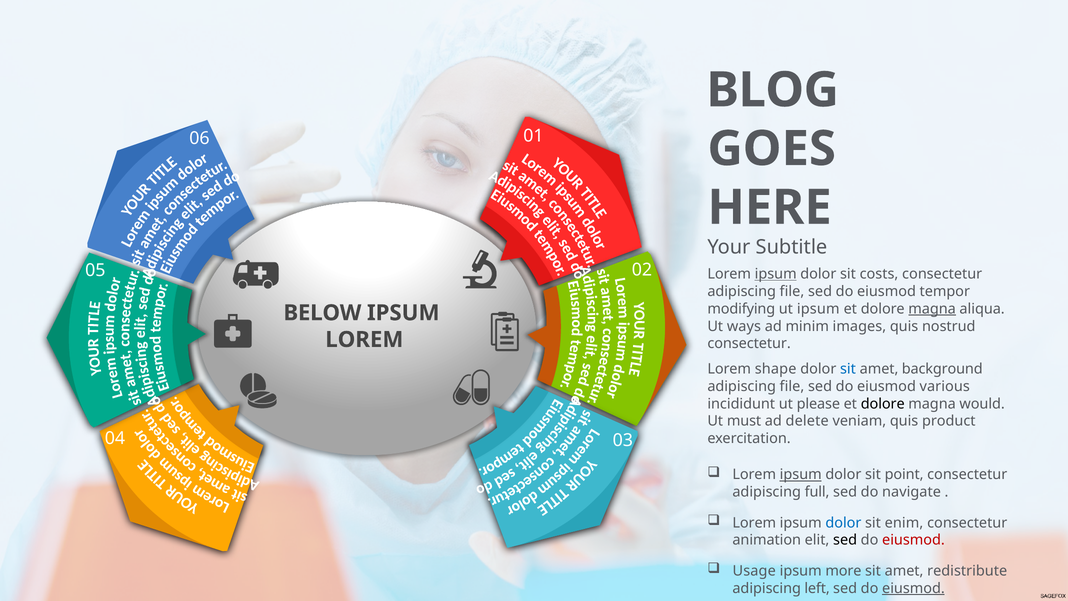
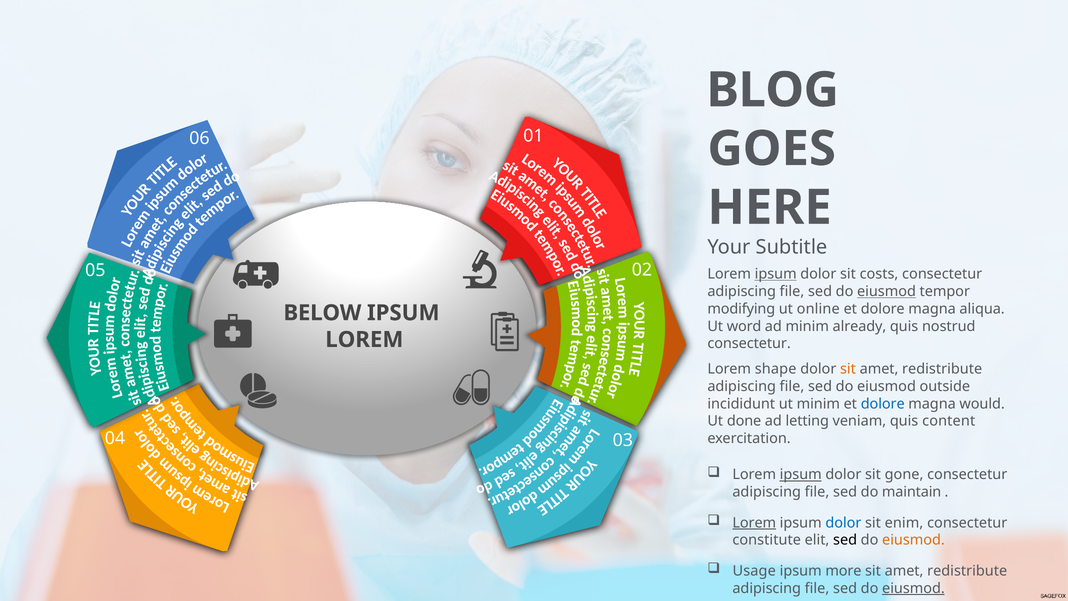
eiusmod at (887, 291) underline: none -> present
ut ipsum: ipsum -> online
magna at (932, 309) underline: present -> none
ways: ways -> word
images: images -> already
sit at (848, 369) colour: blue -> orange
background at (942, 369): background -> redistribute
various: various -> outside
ut please: please -> minim
dolore at (883, 404) colour: black -> blue
must: must -> done
delete: delete -> letting
product: product -> content
point: point -> gone
full at (817, 492): full -> file
navigate: navigate -> maintain
Lorem at (754, 523) underline: none -> present
animation: animation -> constitute
eiusmod at (913, 540) colour: red -> orange
left at (817, 588): left -> file
